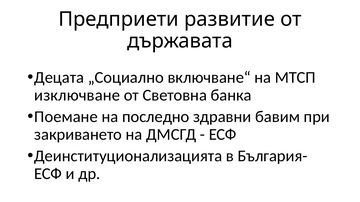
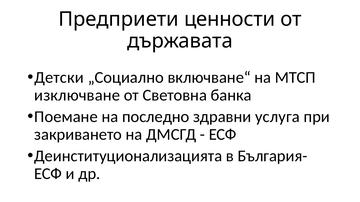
развитие: развитие -> ценности
Децата: Децата -> Детски
бавим: бавим -> услуга
